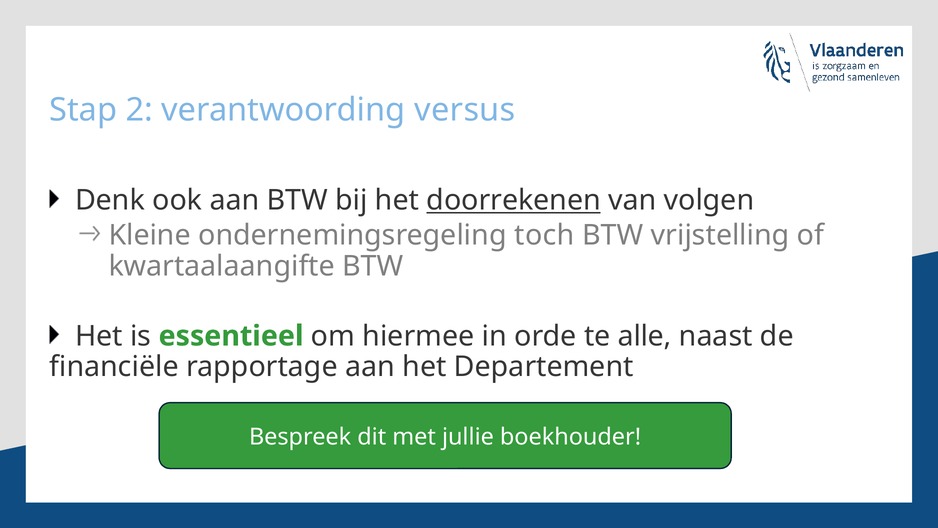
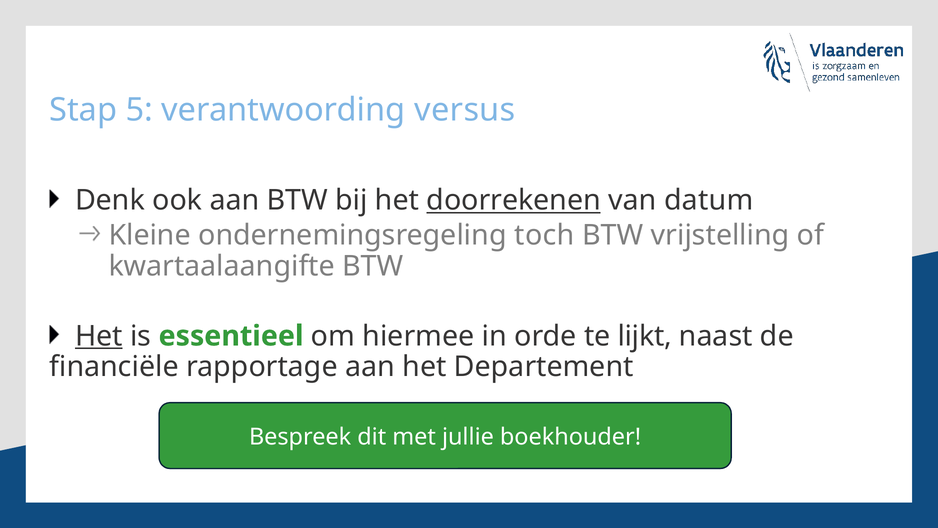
2: 2 -> 5
volgen: volgen -> datum
Het at (99, 336) underline: none -> present
alle: alle -> lijkt
